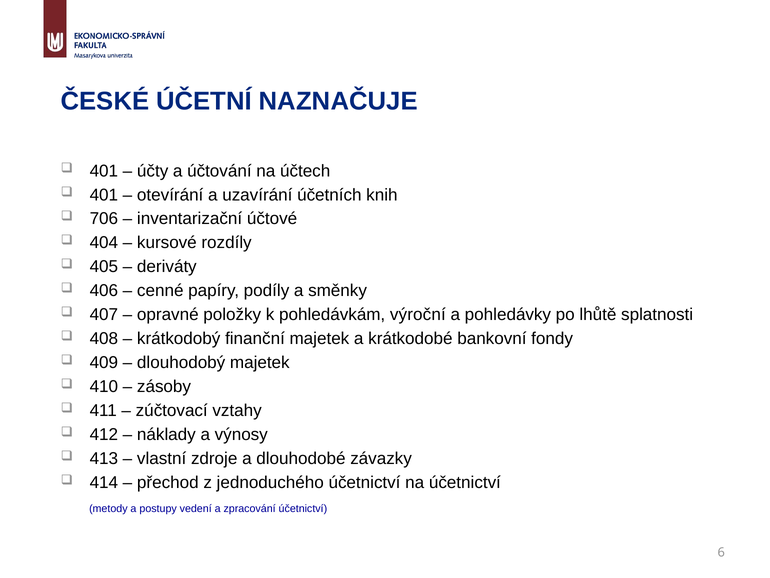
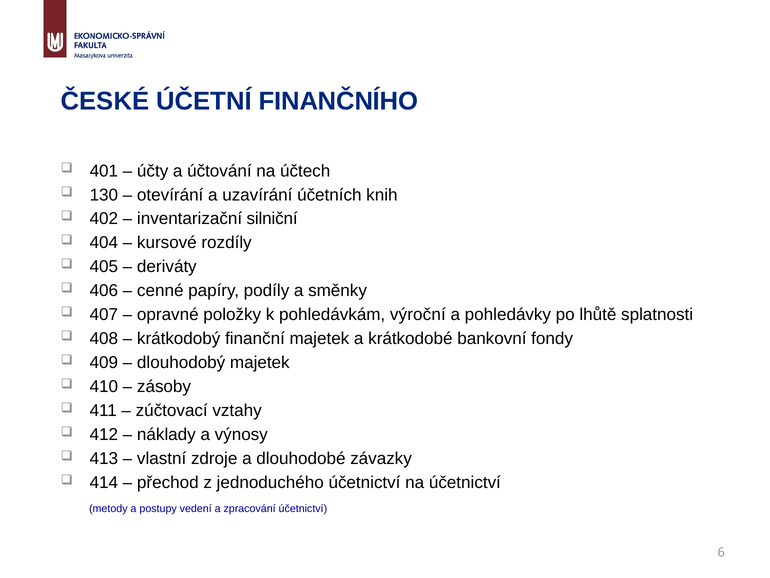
NAZNAČUJE: NAZNAČUJE -> FINANČNÍHO
401 at (104, 195): 401 -> 130
706: 706 -> 402
účtové: účtové -> silniční
